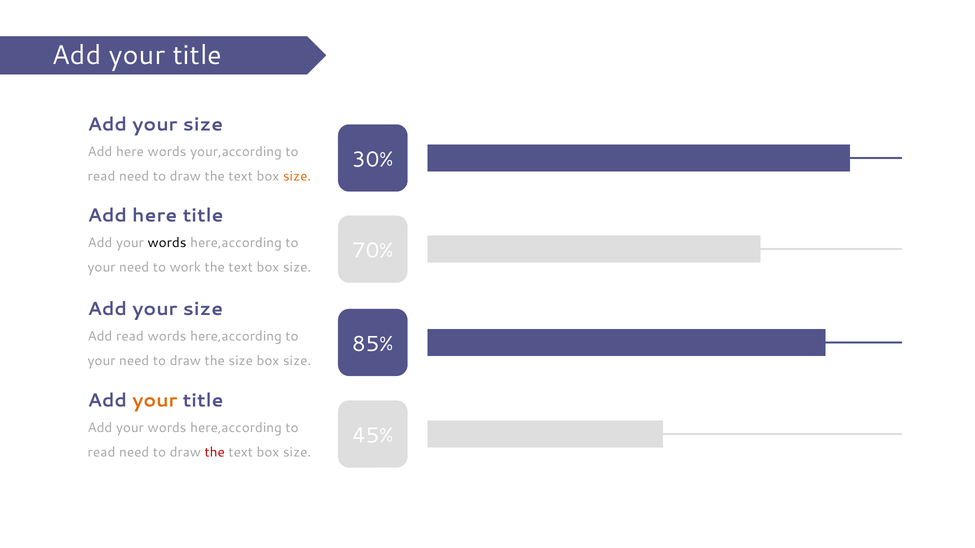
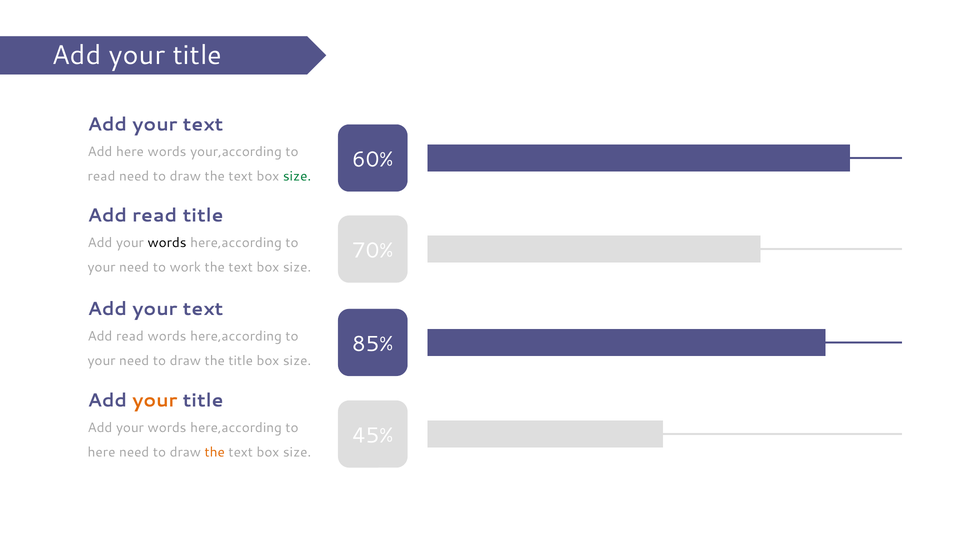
size at (203, 125): size -> text
30%: 30% -> 60%
size at (297, 176) colour: orange -> green
here at (155, 216): here -> read
size at (203, 309): size -> text
the size: size -> title
read at (101, 453): read -> here
the at (215, 453) colour: red -> orange
